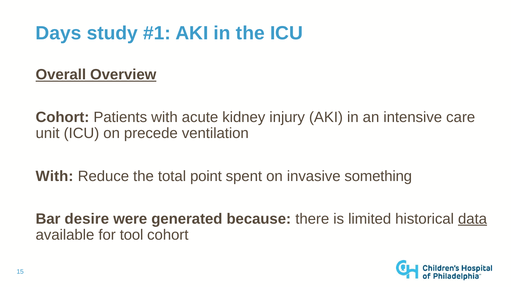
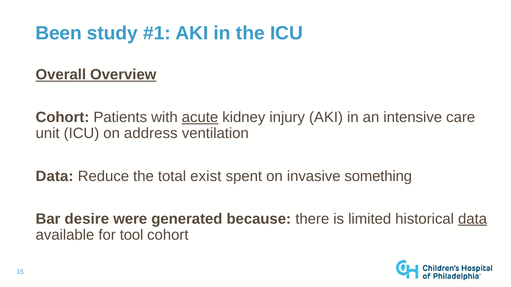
Days: Days -> Been
acute underline: none -> present
precede: precede -> address
With at (55, 176): With -> Data
point: point -> exist
